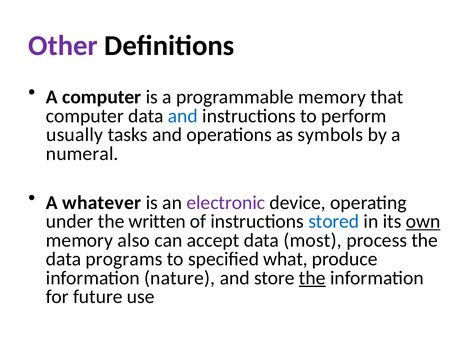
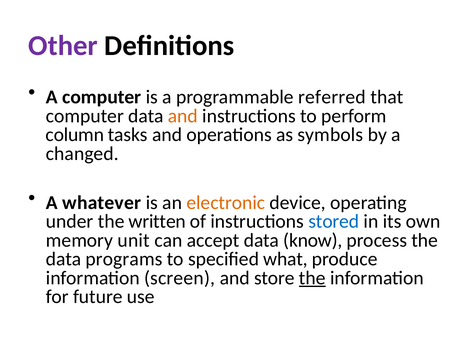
programmable memory: memory -> referred
and at (183, 116) colour: blue -> orange
usually: usually -> column
numeral: numeral -> changed
electronic colour: purple -> orange
own underline: present -> none
also: also -> unit
most: most -> know
nature: nature -> screen
